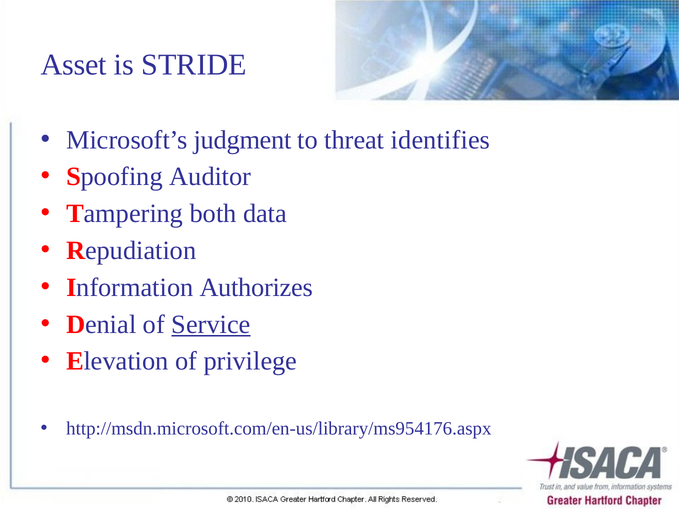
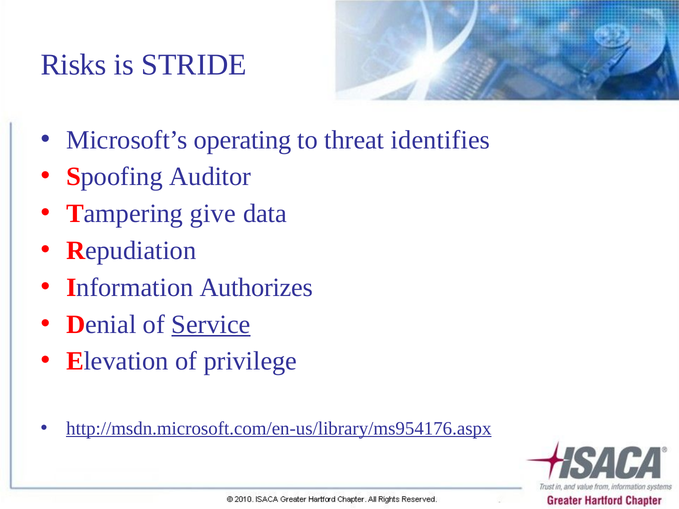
Asset: Asset -> Risks
judgment: judgment -> operating
both: both -> give
http://msdn.microsoft.com/en-us/library/ms954176.aspx underline: none -> present
